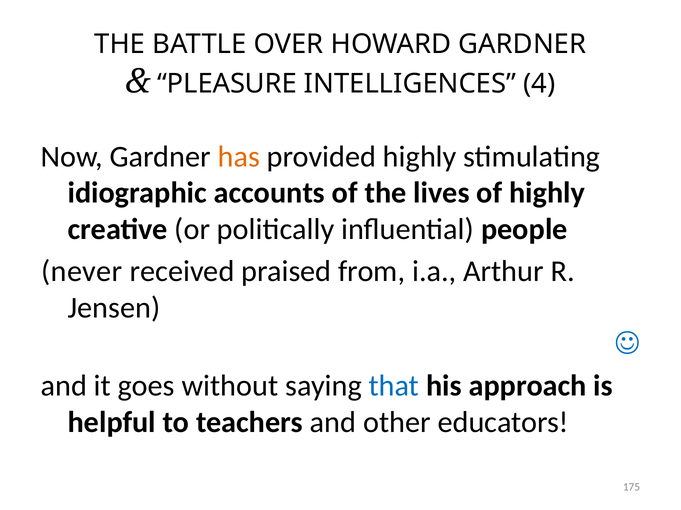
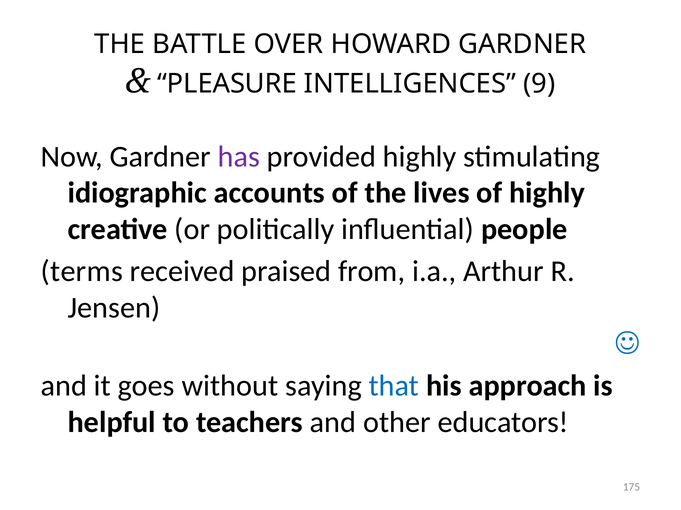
4: 4 -> 9
has colour: orange -> purple
never: never -> terms
